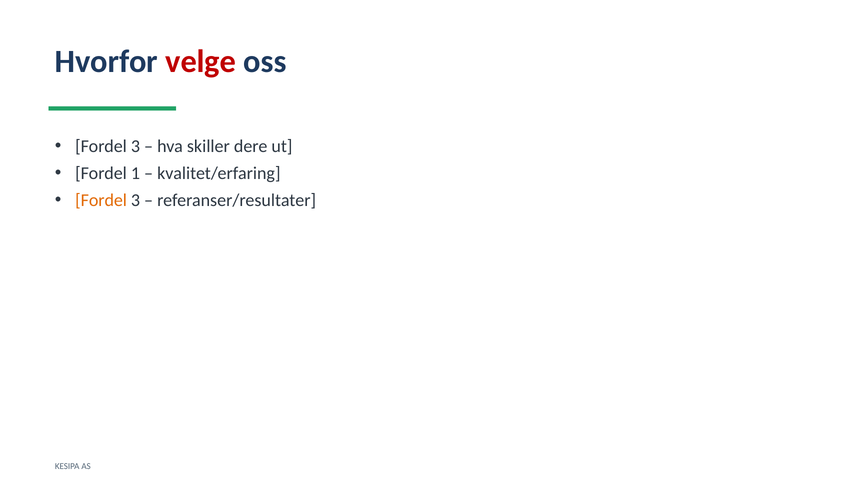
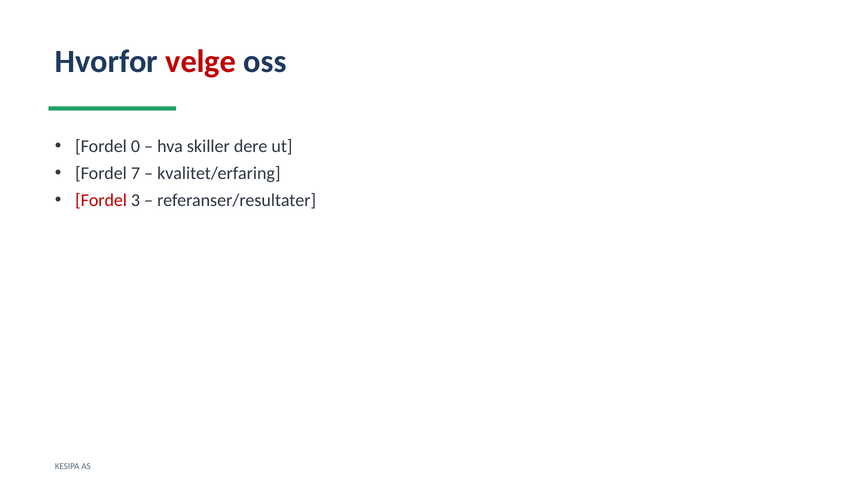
3 at (135, 146): 3 -> 0
1: 1 -> 7
Fordel at (101, 200) colour: orange -> red
